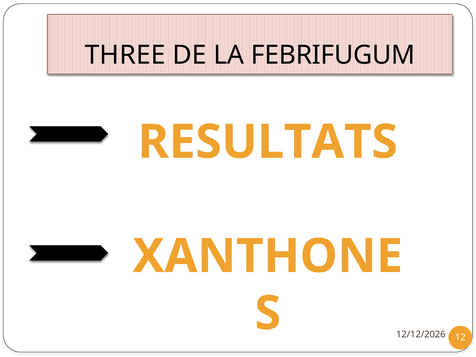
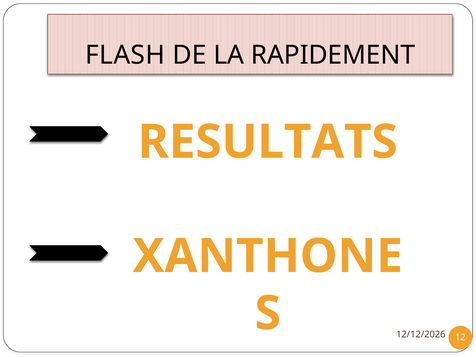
THREE: THREE -> FLASH
FEBRIFUGUM: FEBRIFUGUM -> RAPIDEMENT
